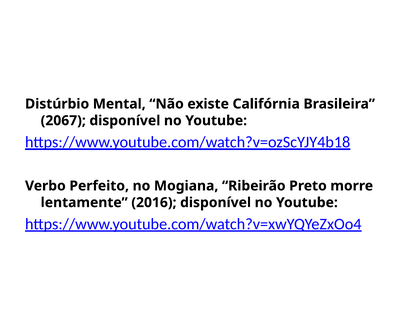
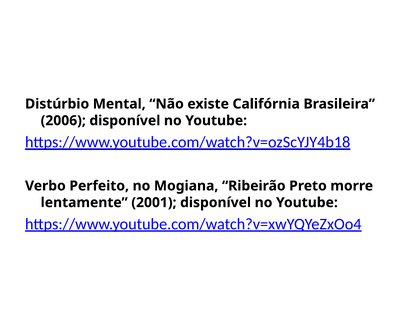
2067: 2067 -> 2006
2016: 2016 -> 2001
